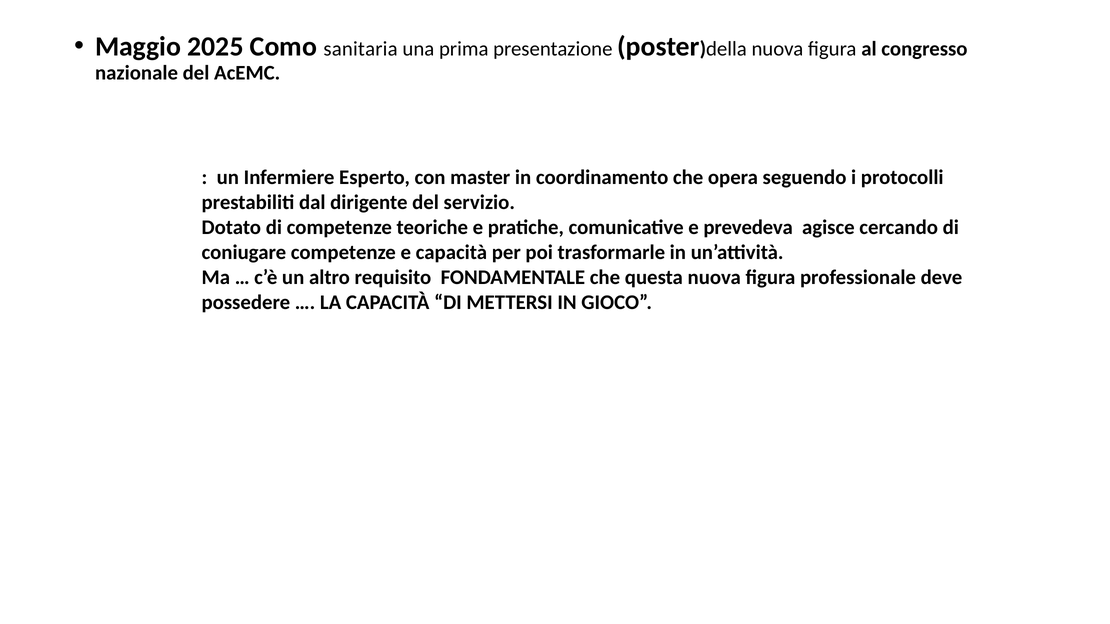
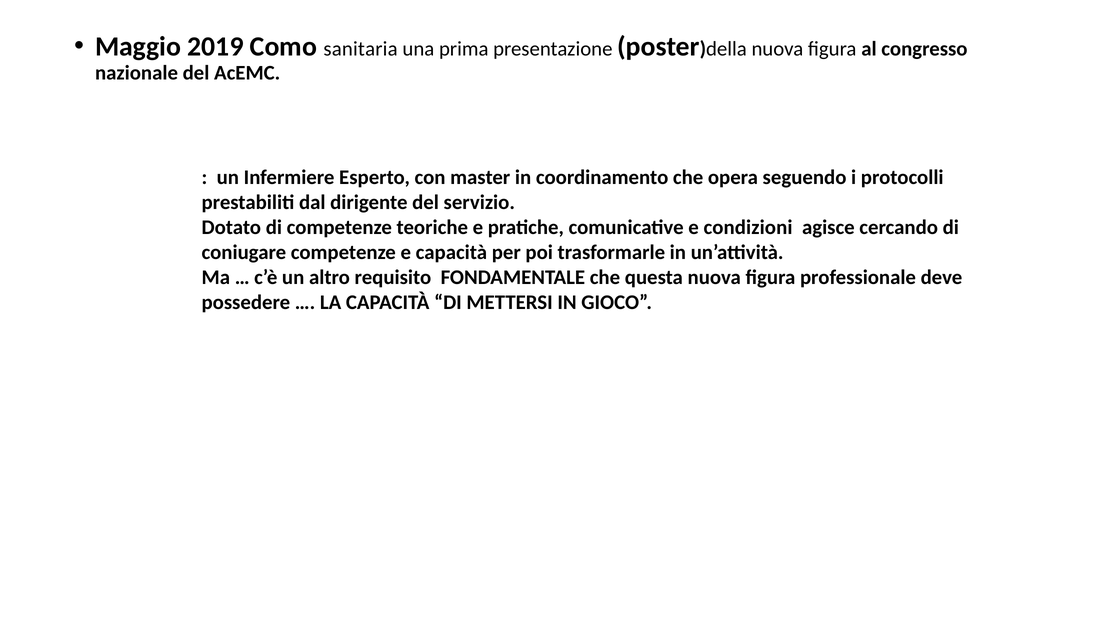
2025: 2025 -> 2019
prevedeva: prevedeva -> condizioni
